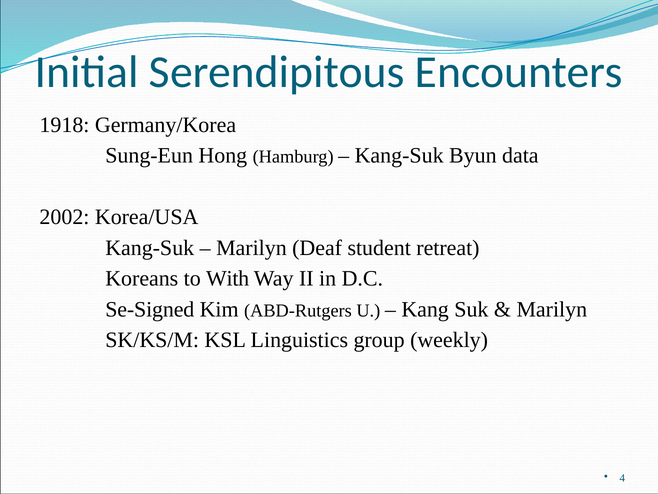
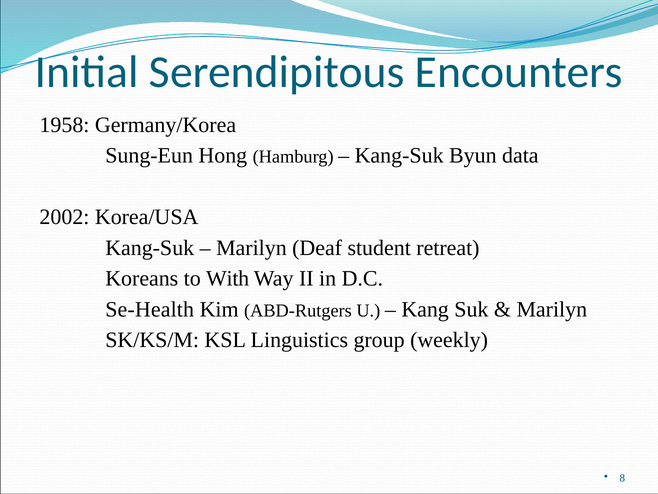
1918: 1918 -> 1958
Se-Signed: Se-Signed -> Se-Health
4: 4 -> 8
